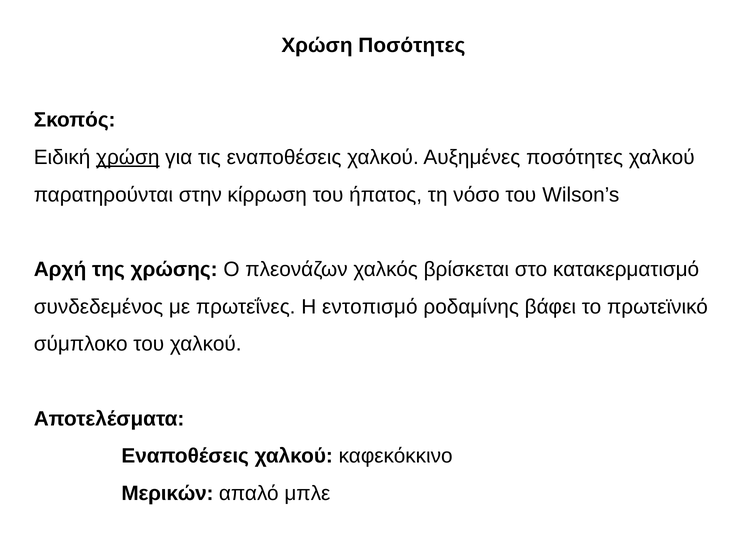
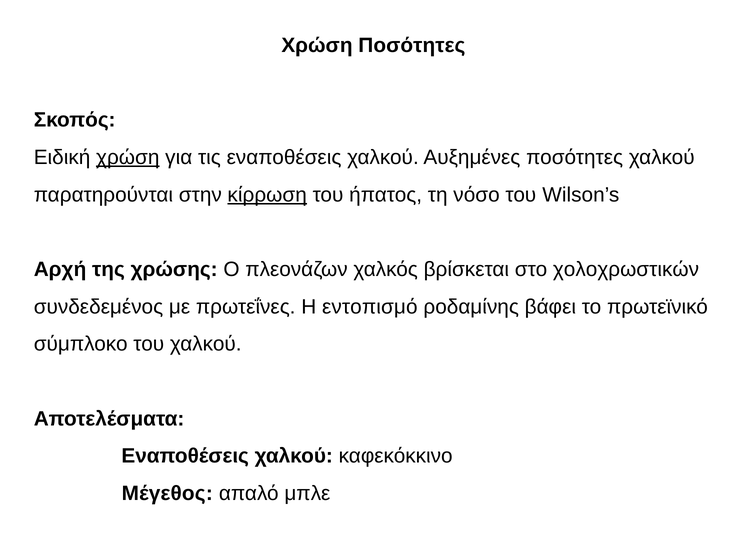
κίρρωση underline: none -> present
κατακερματισμό: κατακερματισμό -> χολοχρωστικών
Μερικών: Μερικών -> Μέγεθος
